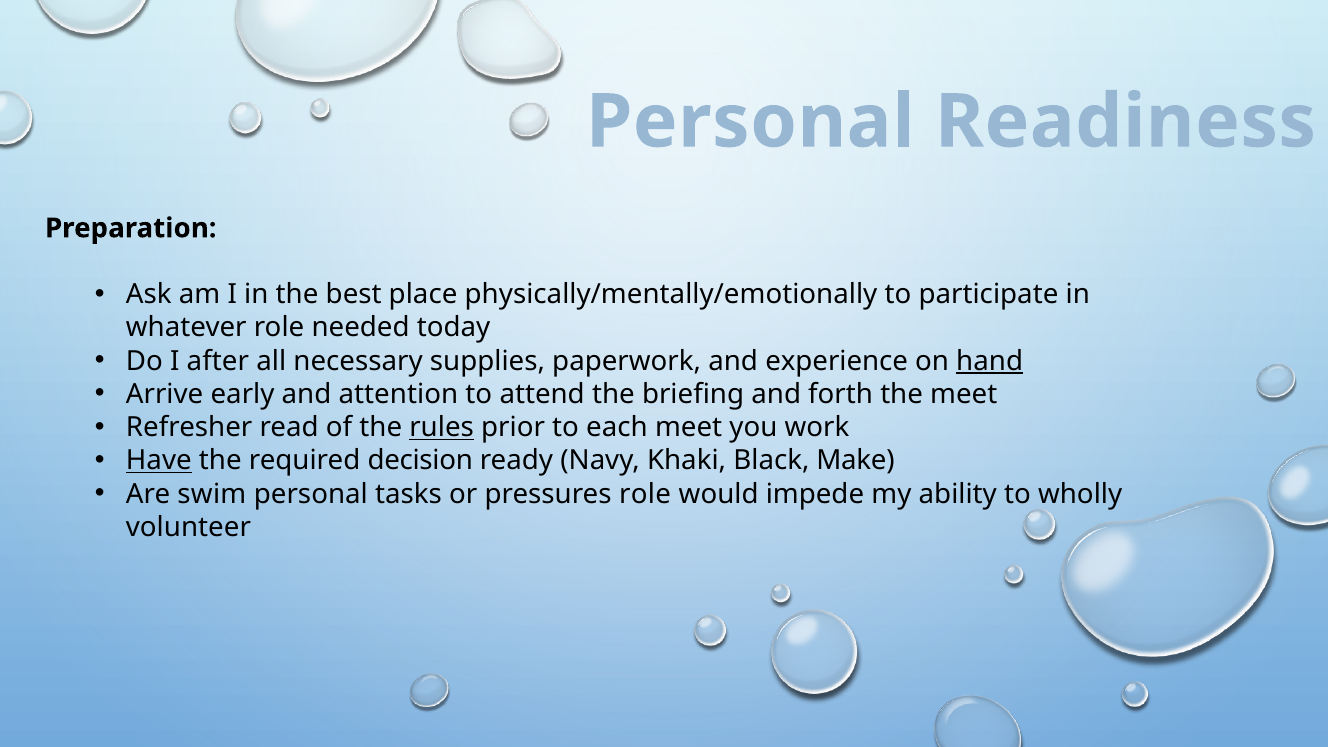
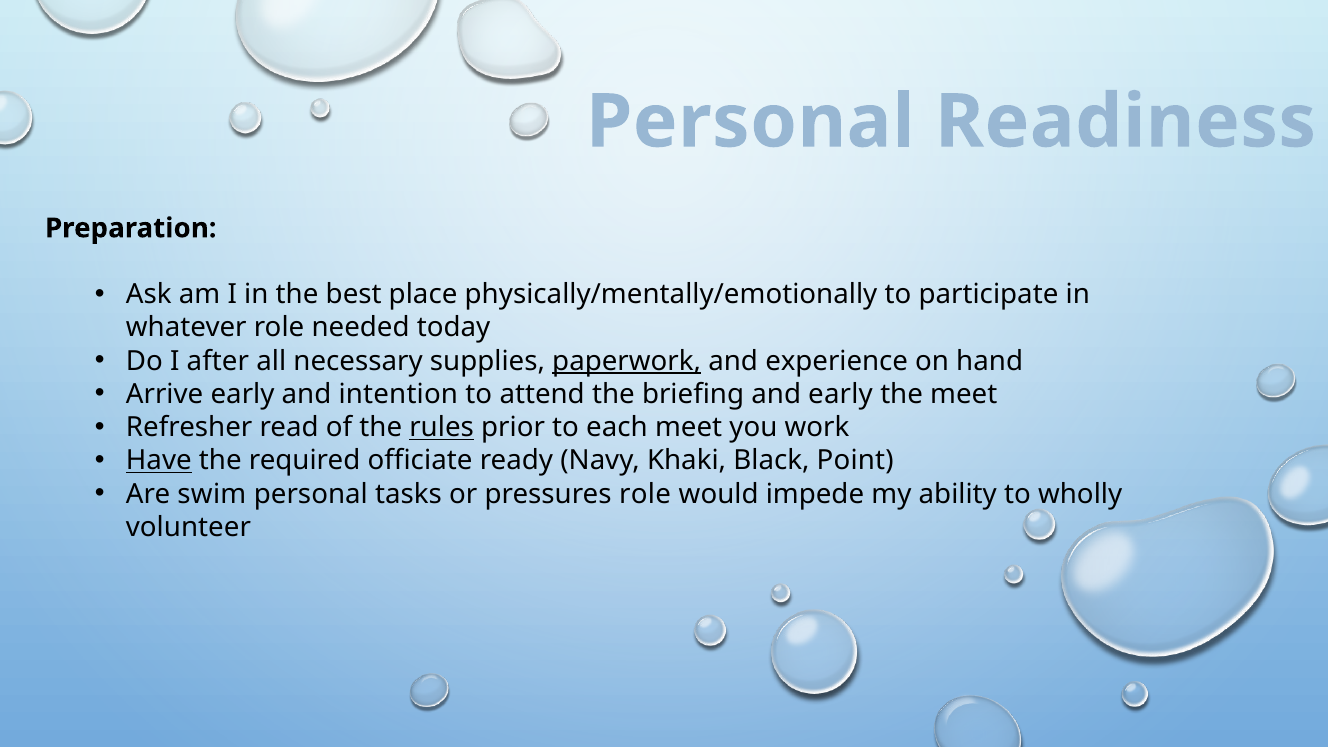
paperwork underline: none -> present
hand underline: present -> none
attention: attention -> intention
and forth: forth -> early
decision: decision -> officiate
Make: Make -> Point
